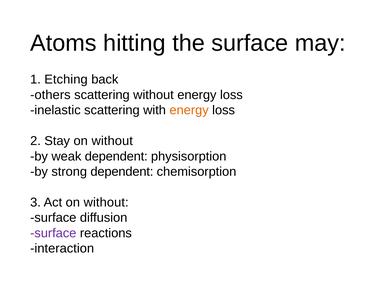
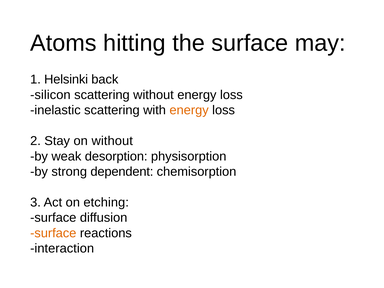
Etching: Etching -> Helsinki
others: others -> silicon
weak dependent: dependent -> desorption
Act on without: without -> etching
surface at (53, 233) colour: purple -> orange
